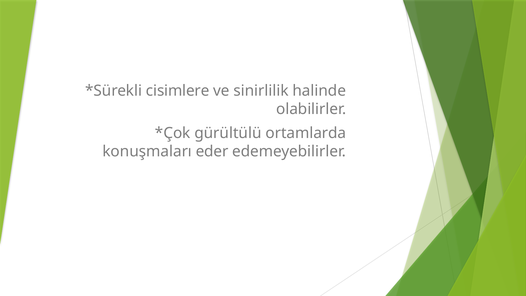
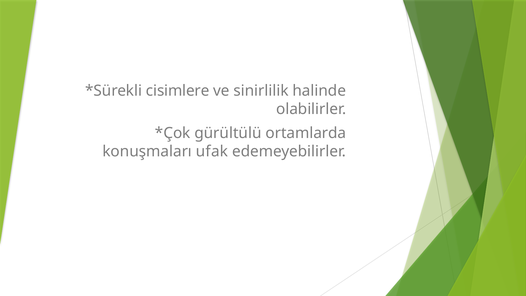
eder: eder -> ufak
